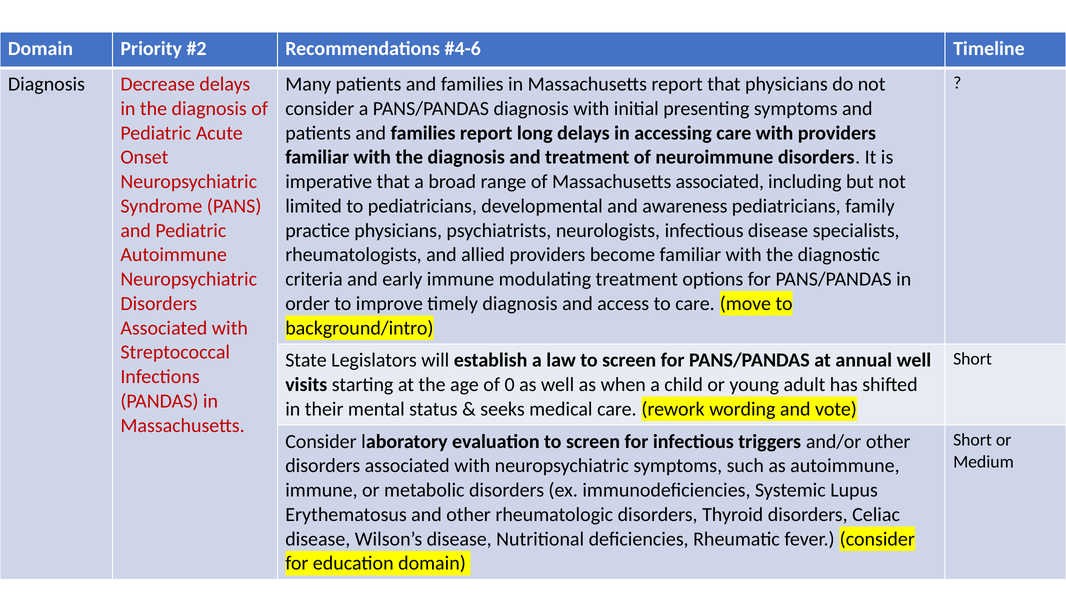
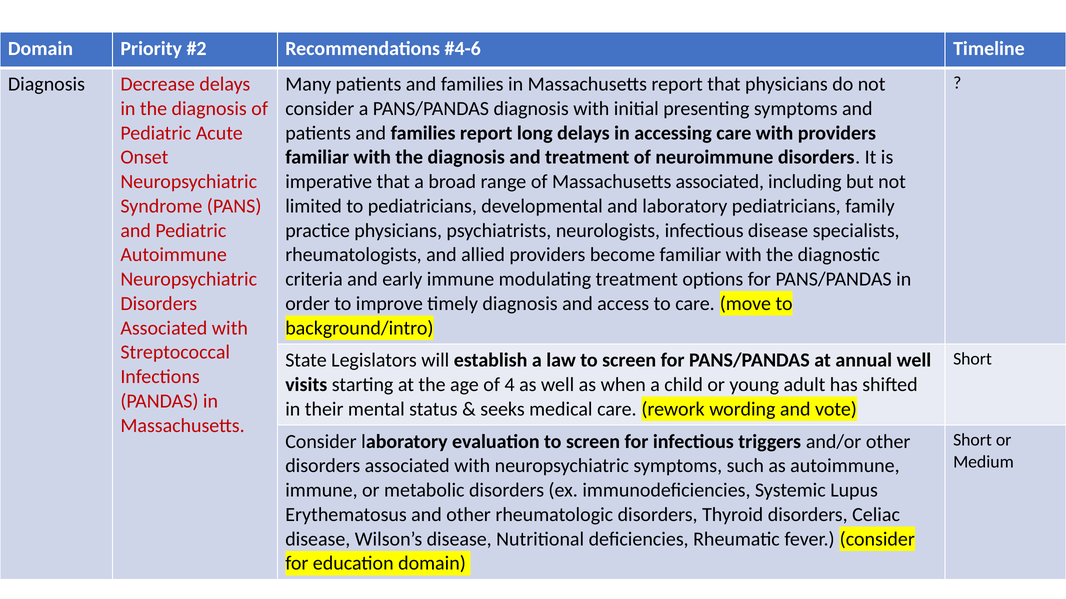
and awareness: awareness -> laboratory
0: 0 -> 4
